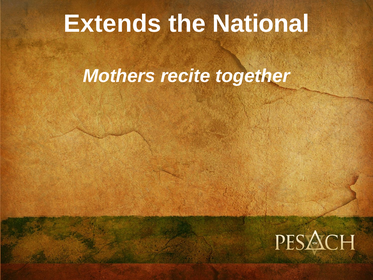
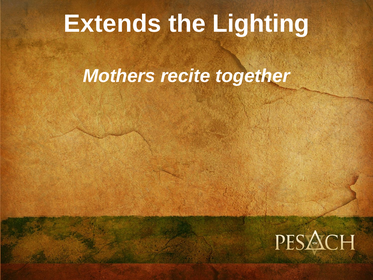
National: National -> Lighting
